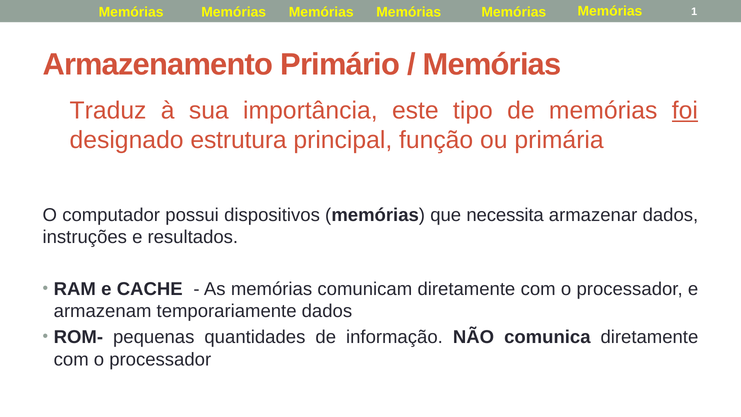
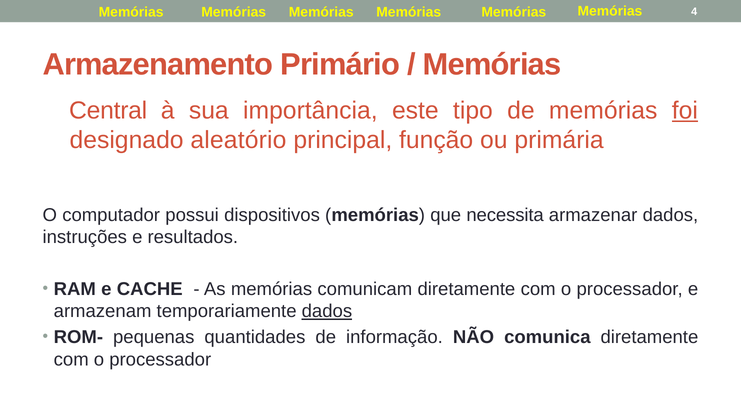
1: 1 -> 4
Traduz: Traduz -> Central
estrutura: estrutura -> aleatório
dados at (327, 311) underline: none -> present
